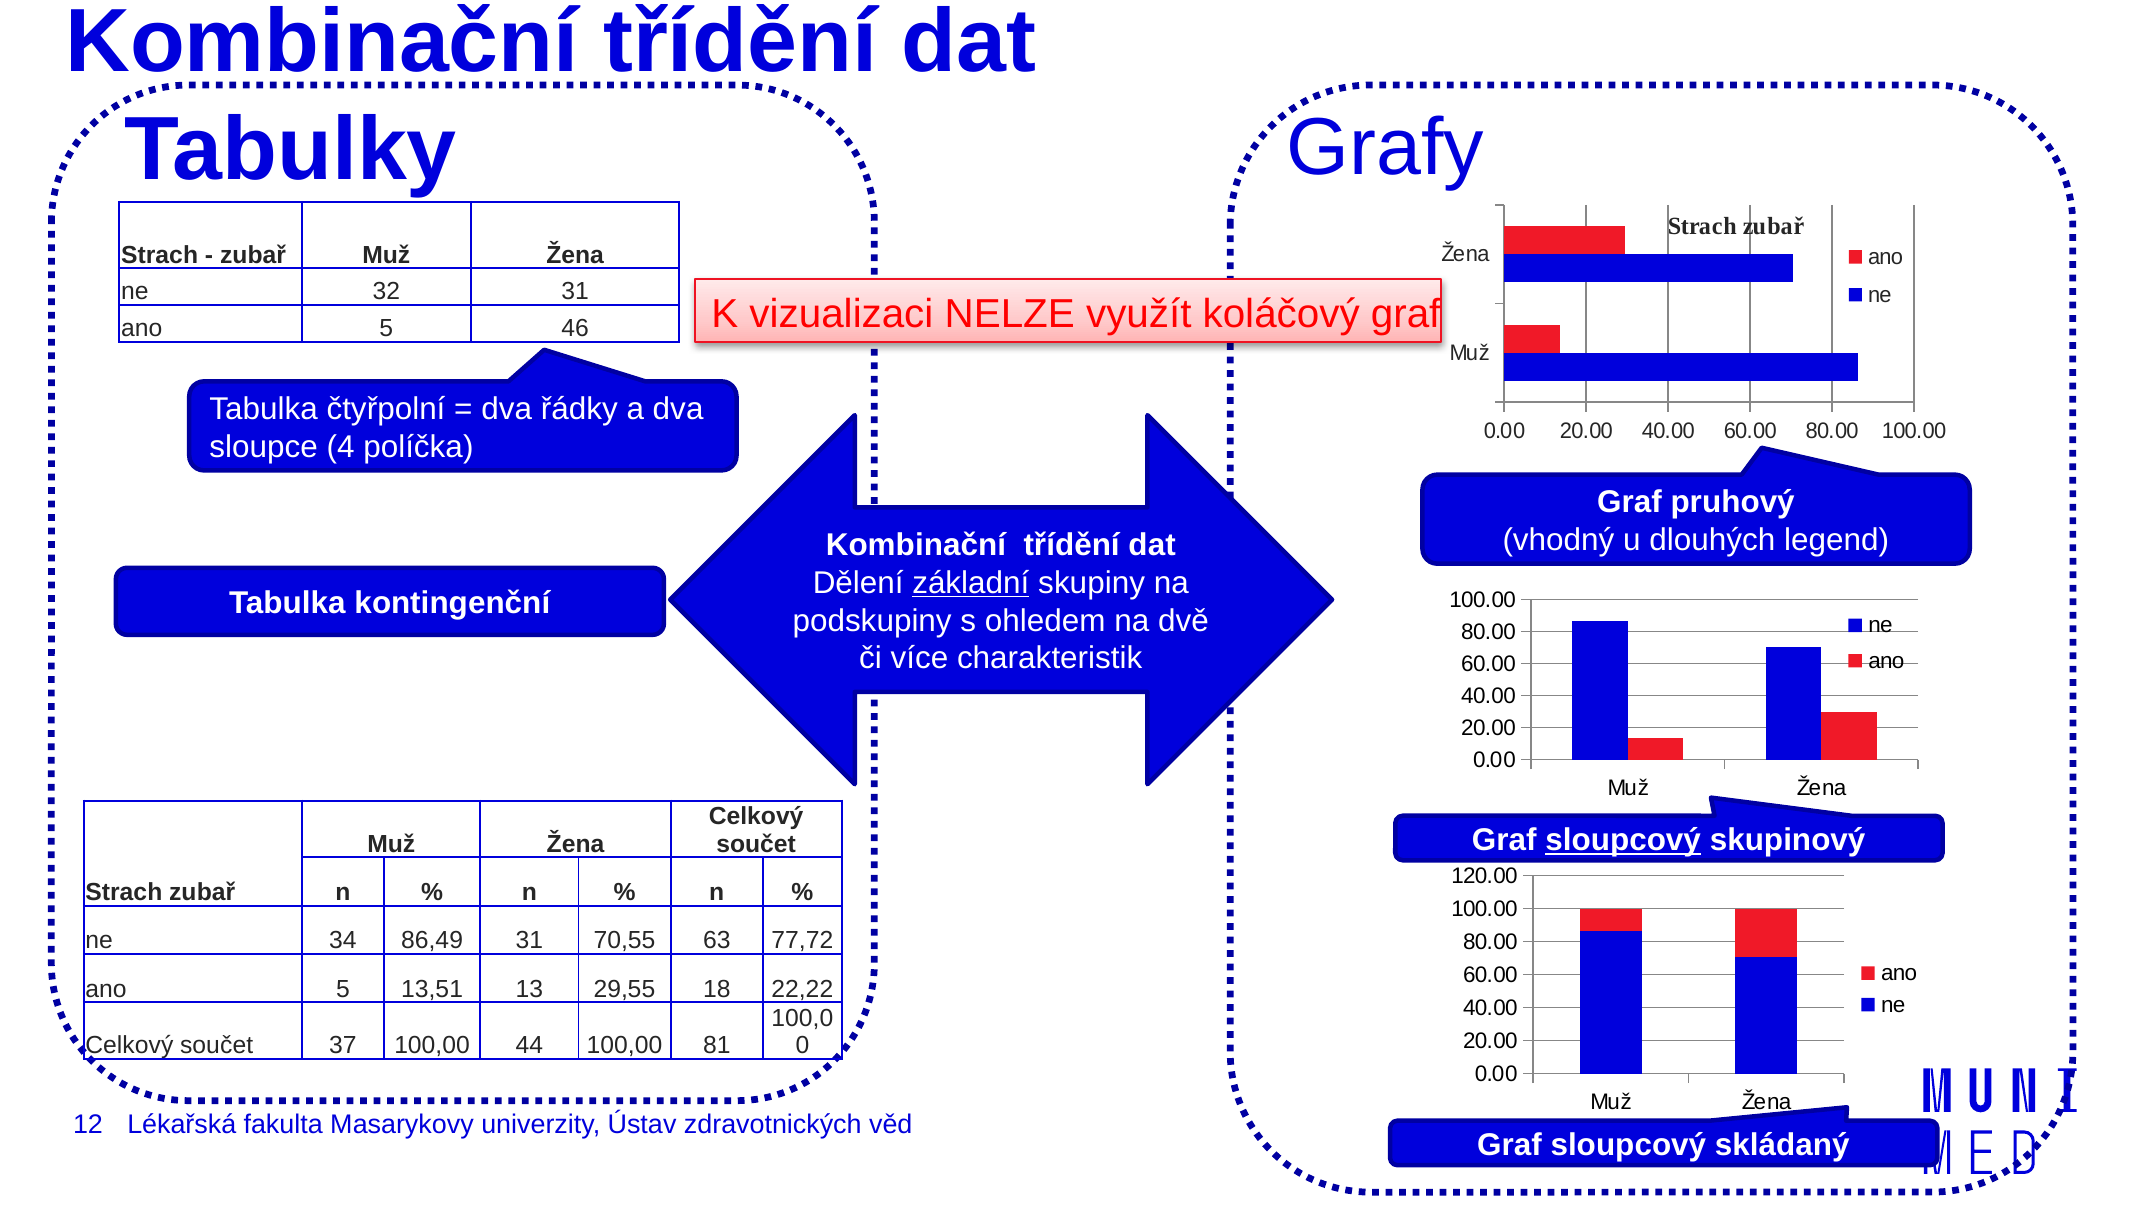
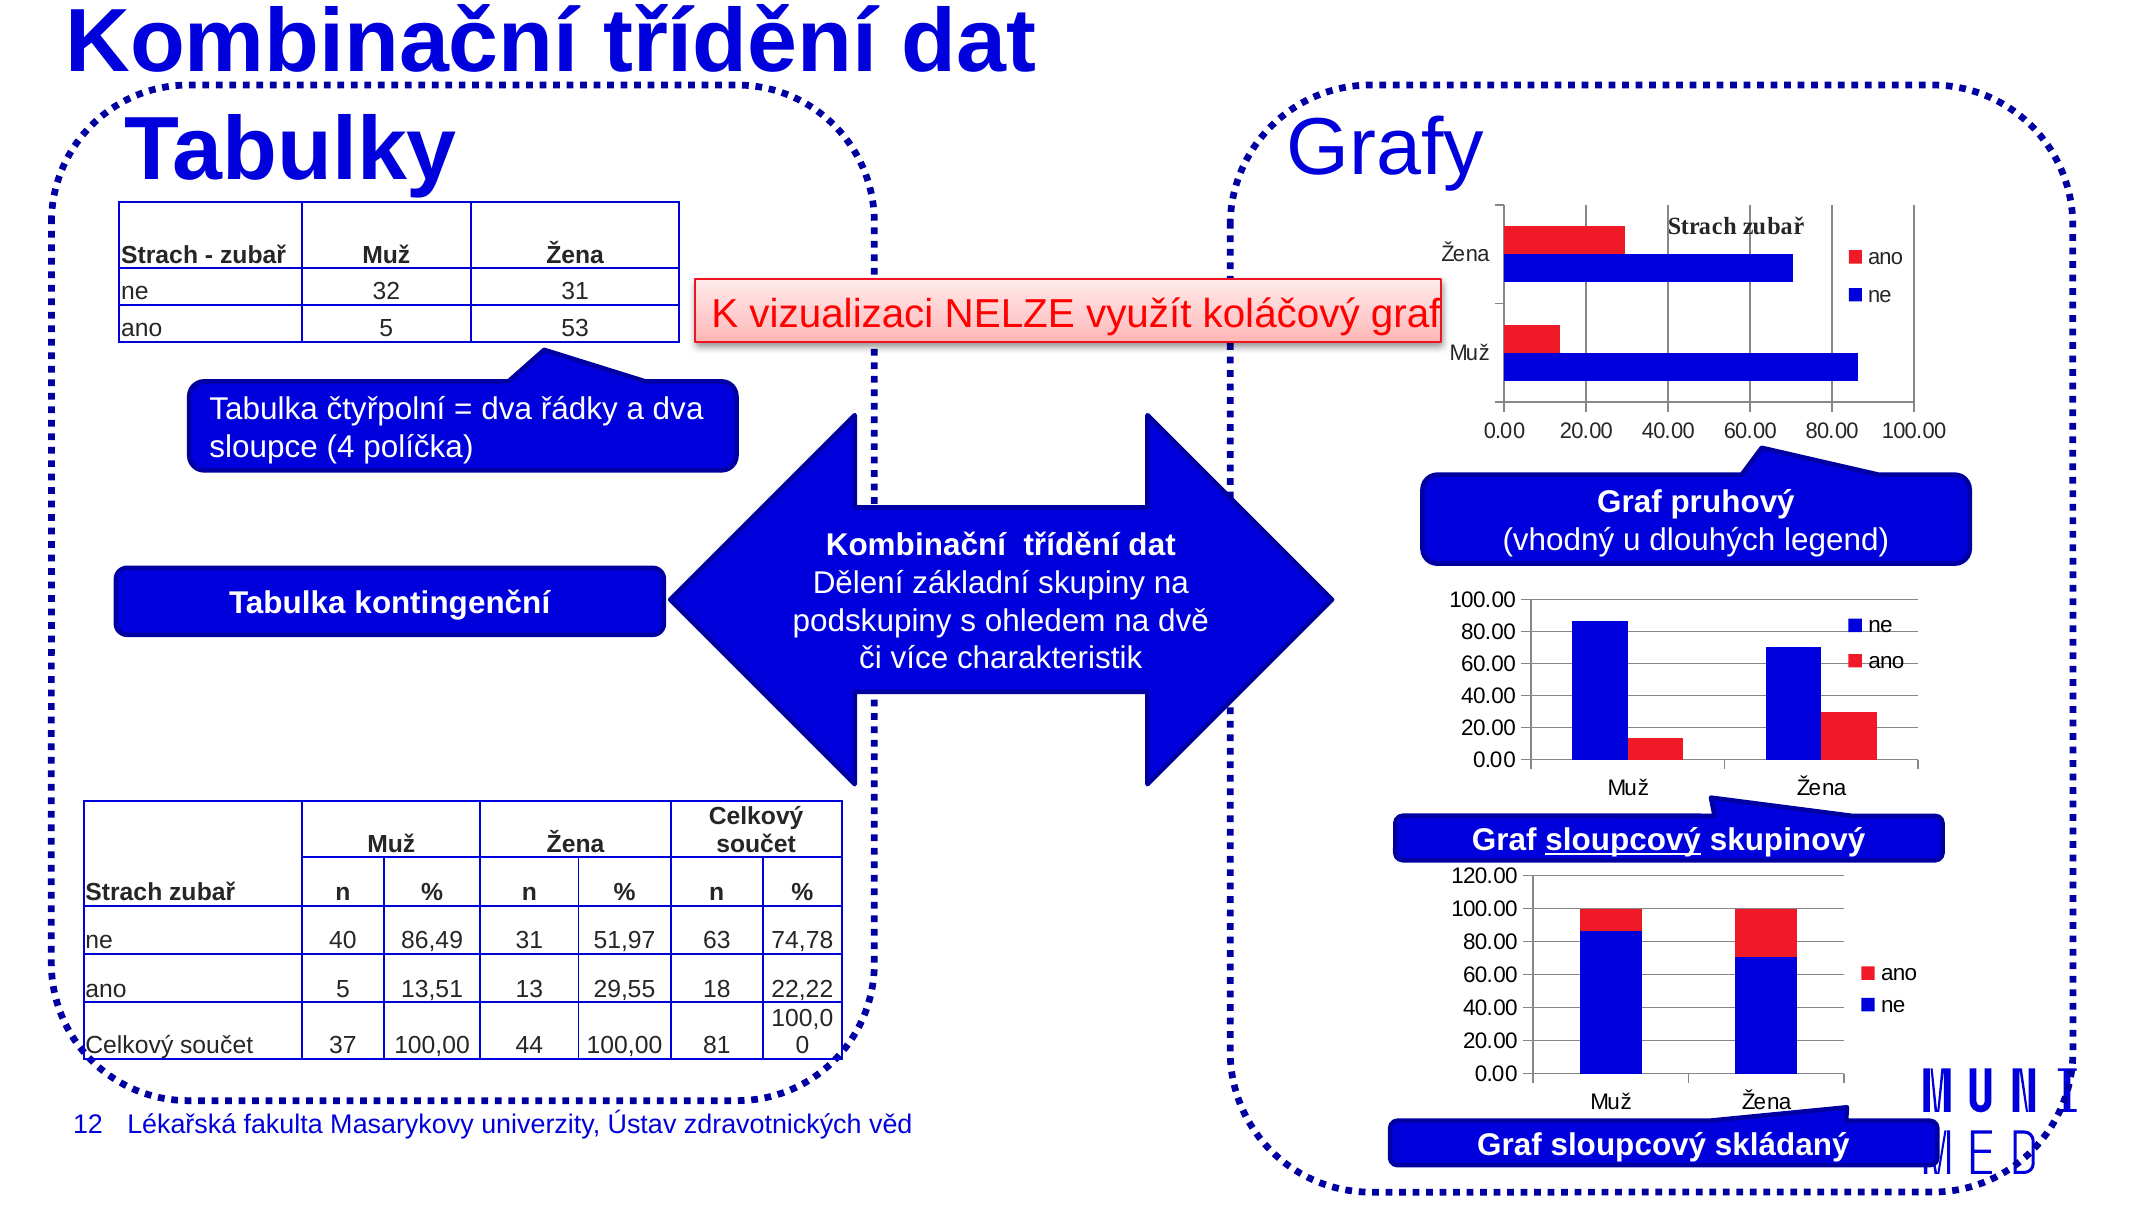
46: 46 -> 53
základní underline: present -> none
34: 34 -> 40
70,55: 70,55 -> 51,97
77,72: 77,72 -> 74,78
